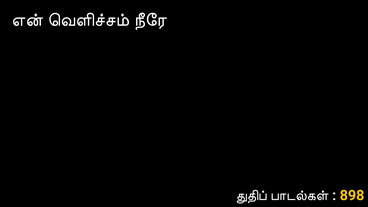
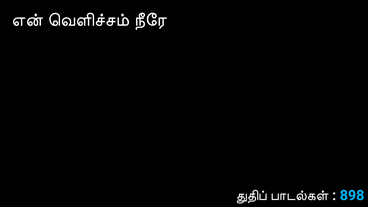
898 colour: yellow -> light blue
